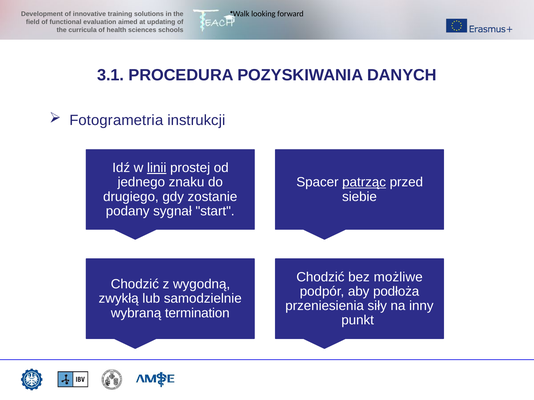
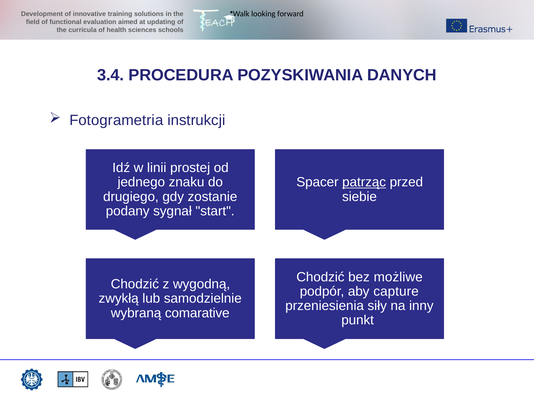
3.1: 3.1 -> 3.4
linii underline: present -> none
podłoża: podłoża -> capture
termination: termination -> comarative
